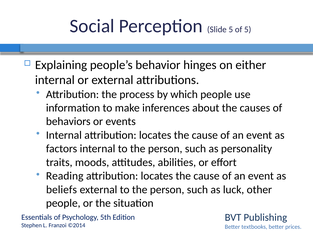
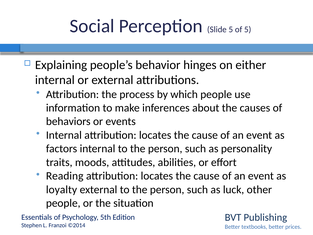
beliefs: beliefs -> loyalty
